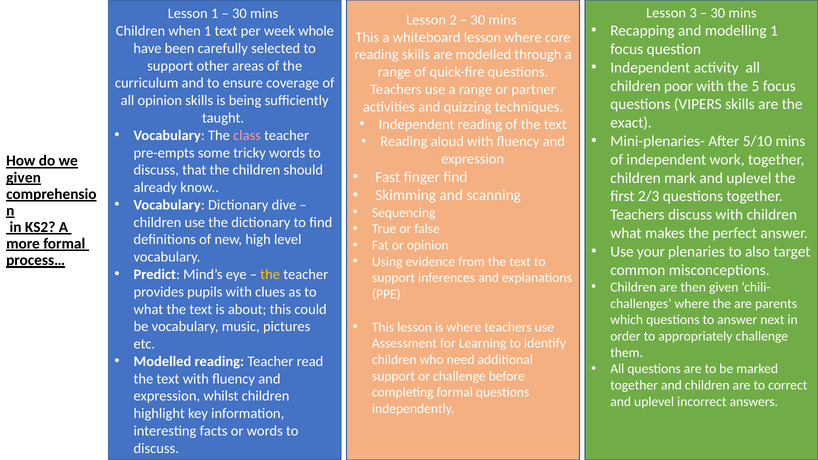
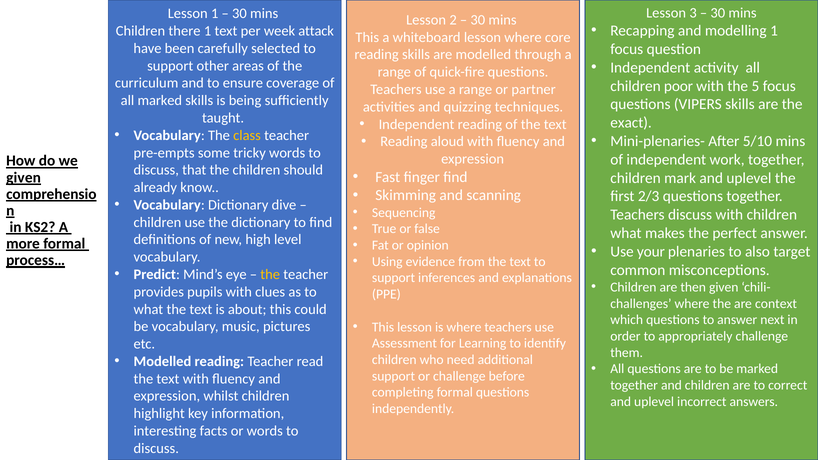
when: when -> there
whole: whole -> attack
all opinion: opinion -> marked
class colour: pink -> yellow
parents: parents -> context
